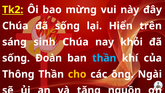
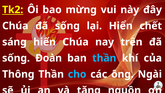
trên: trên -> chết
sinh: sinh -> hiến
khỏi: khỏi -> trên
cho colour: yellow -> light blue
